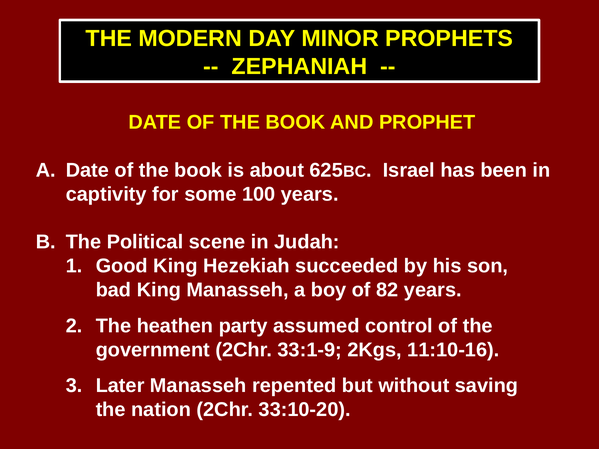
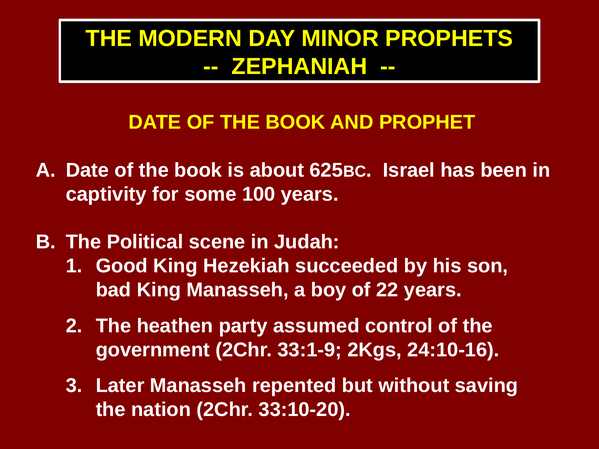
82: 82 -> 22
11:10-16: 11:10-16 -> 24:10-16
